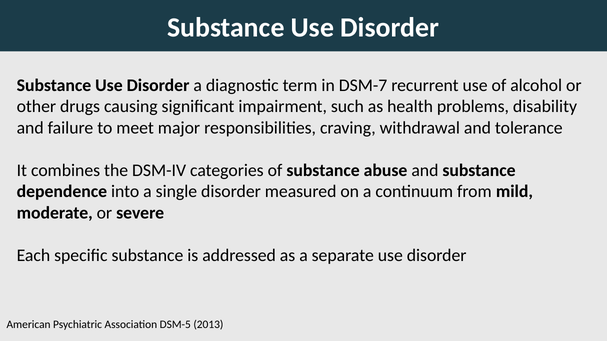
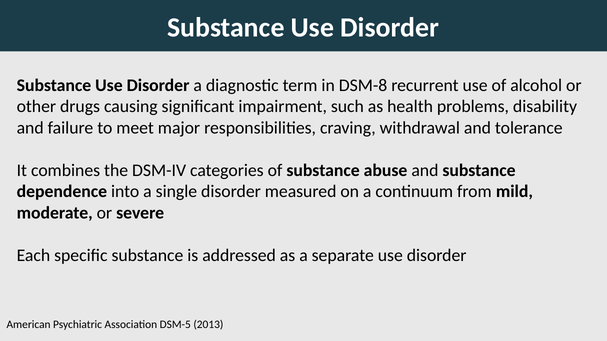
DSM-7: DSM-7 -> DSM-8
